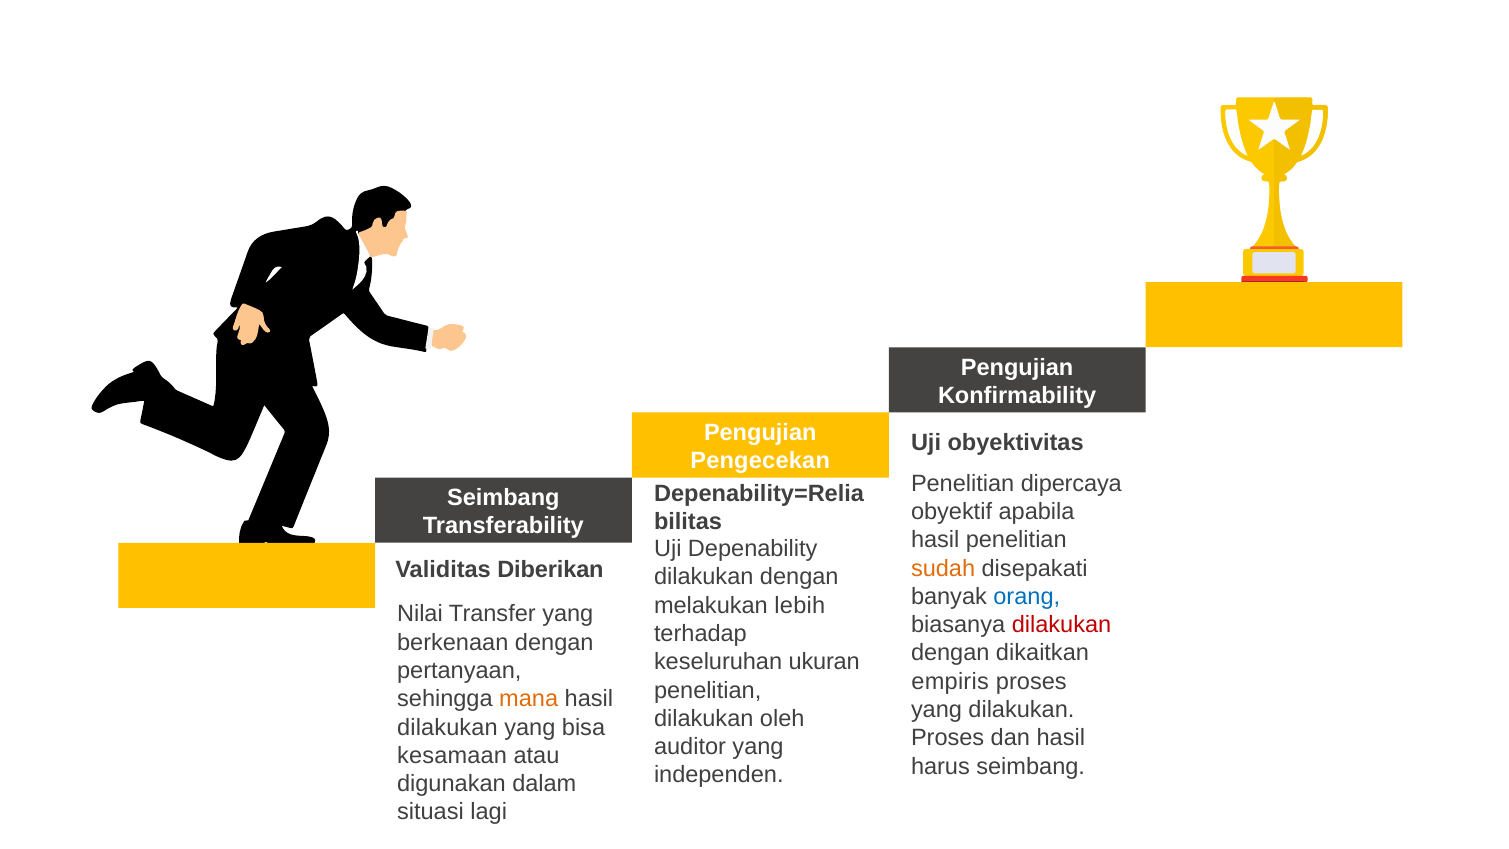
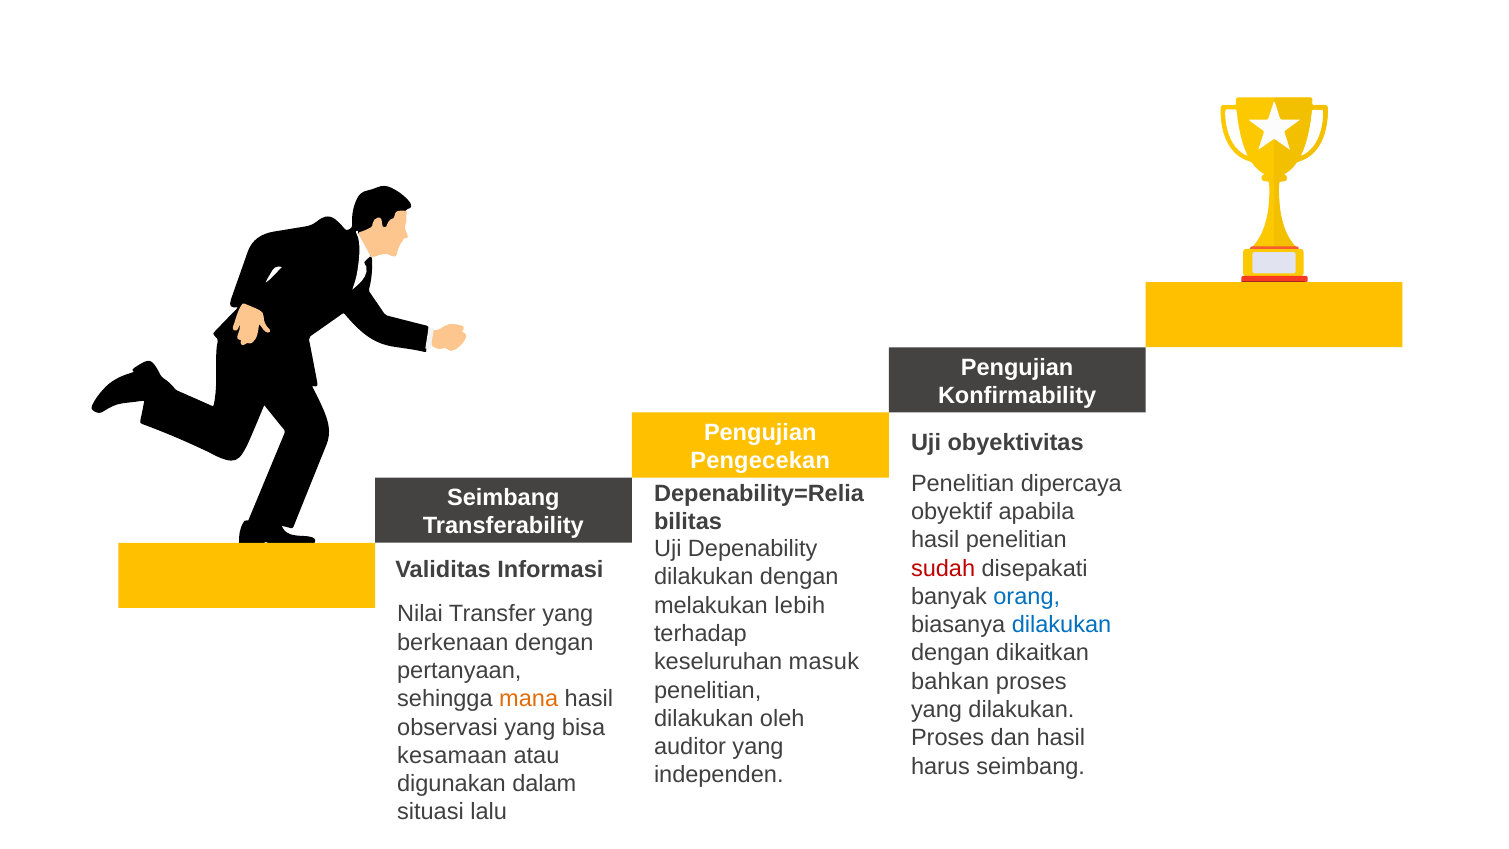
sudah colour: orange -> red
Diberikan: Diberikan -> Informasi
dilakukan at (1062, 625) colour: red -> blue
ukuran: ukuran -> masuk
empiris: empiris -> bahkan
dilakukan at (447, 727): dilakukan -> observasi
lagi: lagi -> lalu
